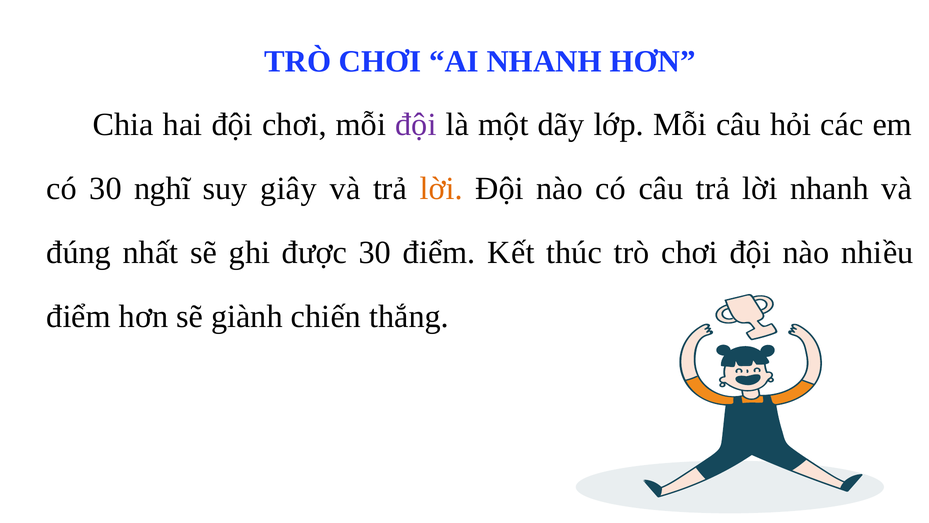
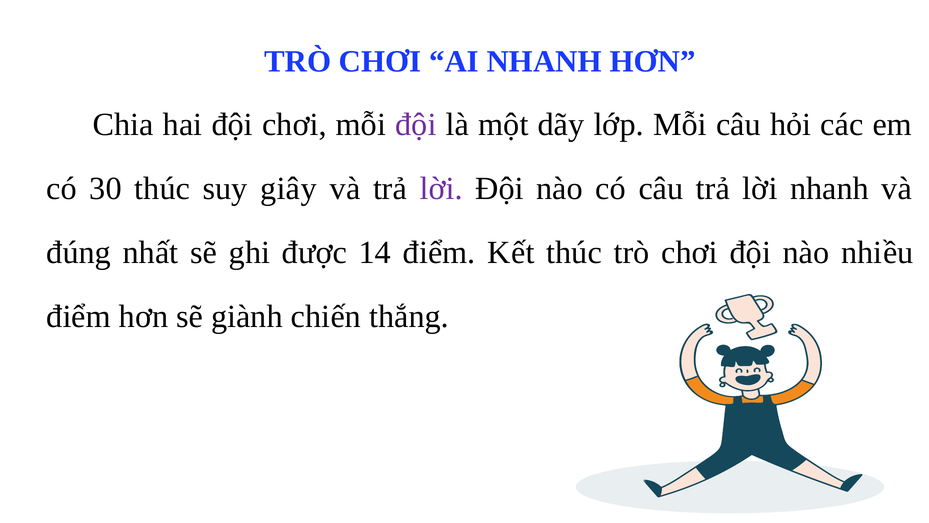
30 nghĩ: nghĩ -> thúc
lời at (441, 188) colour: orange -> purple
được 30: 30 -> 14
